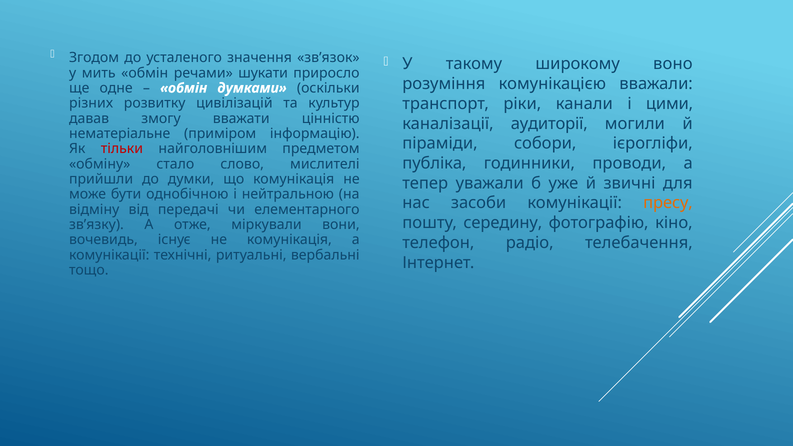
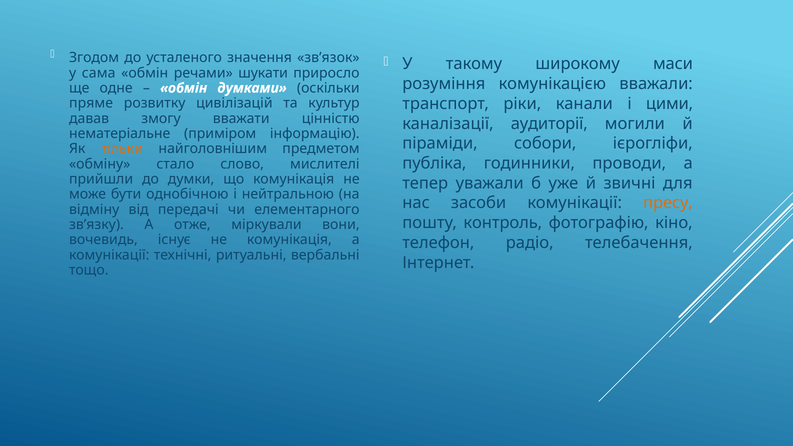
воно: воно -> маси
мить: мить -> сама
різних: різних -> пряме
тільки colour: red -> orange
середину: середину -> контроль
